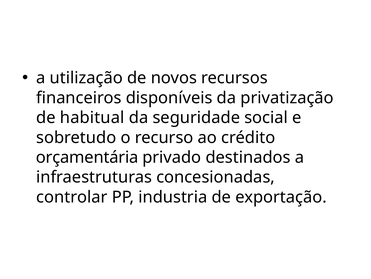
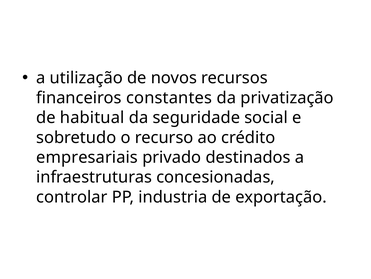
disponíveis: disponíveis -> constantes
orçamentária: orçamentária -> empresariais
